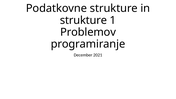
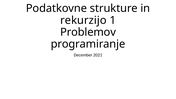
strukture at (83, 20): strukture -> rekurzijo
